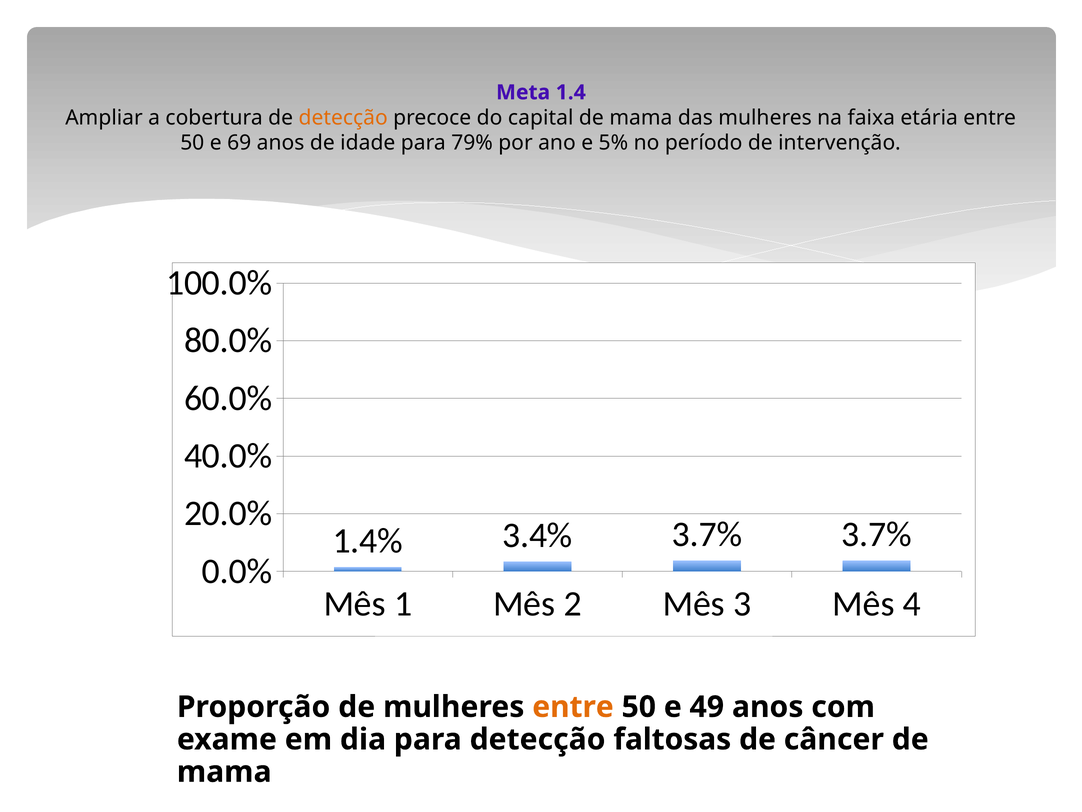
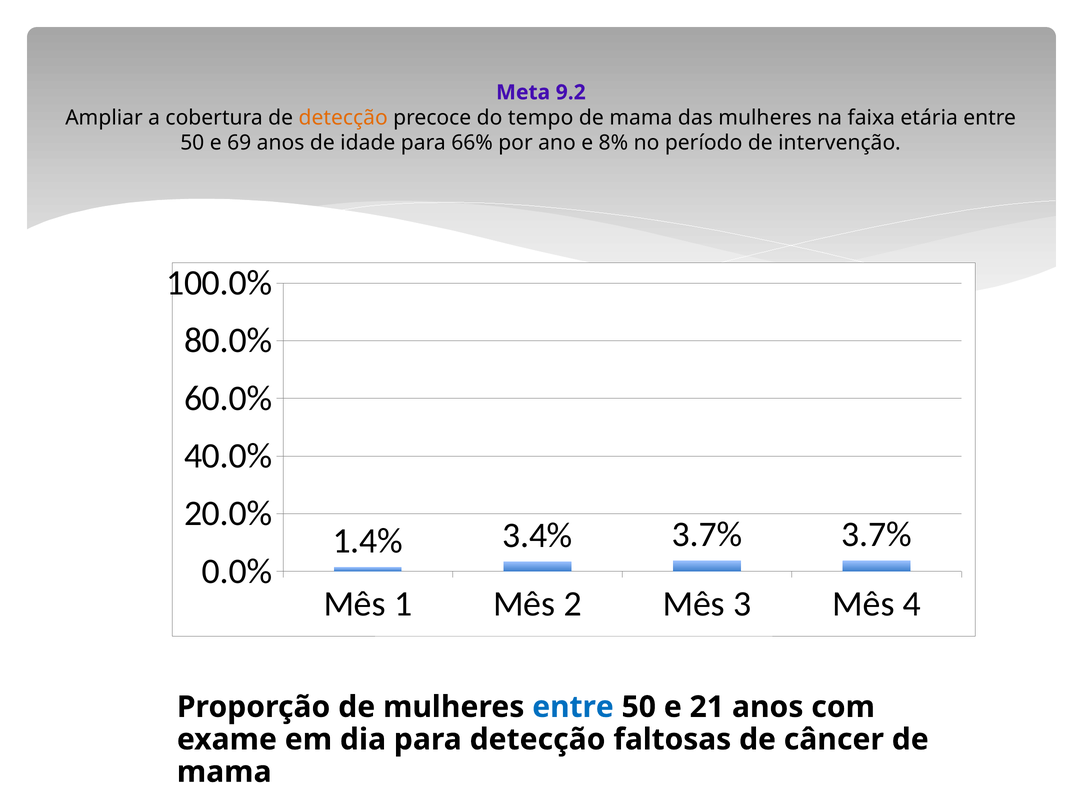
1.4: 1.4 -> 9.2
capital: capital -> tempo
79%: 79% -> 66%
5%: 5% -> 8%
entre at (573, 707) colour: orange -> blue
49: 49 -> 21
